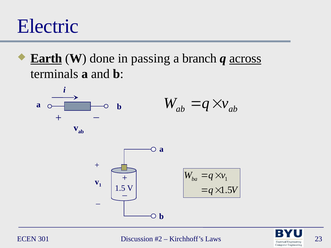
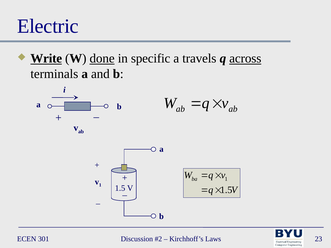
Earth: Earth -> Write
done underline: none -> present
passing: passing -> specific
branch: branch -> travels
